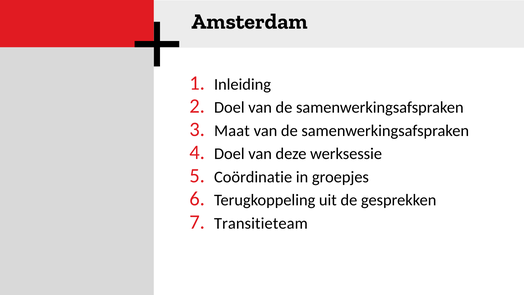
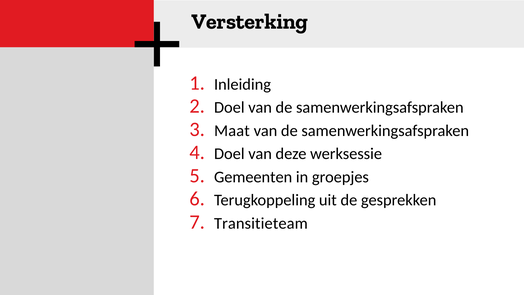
Amsterdam: Amsterdam -> Versterking
Coördinatie: Coördinatie -> Gemeenten
